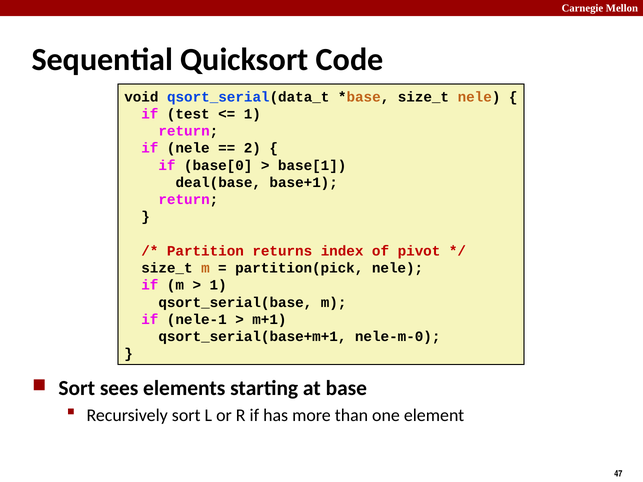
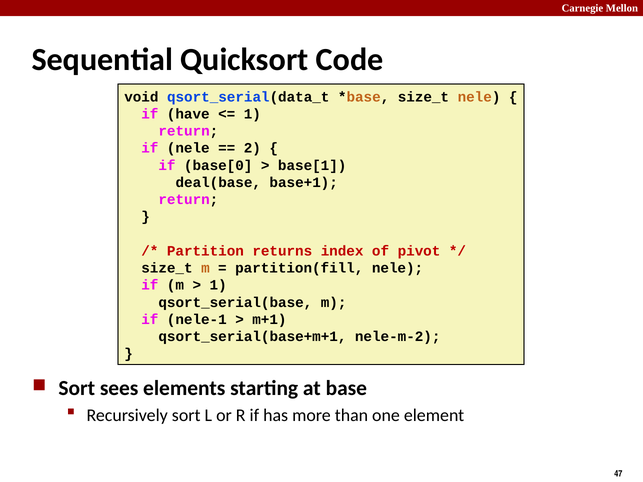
test: test -> have
partition(pick: partition(pick -> partition(fill
nele-m-0: nele-m-0 -> nele-m-2
